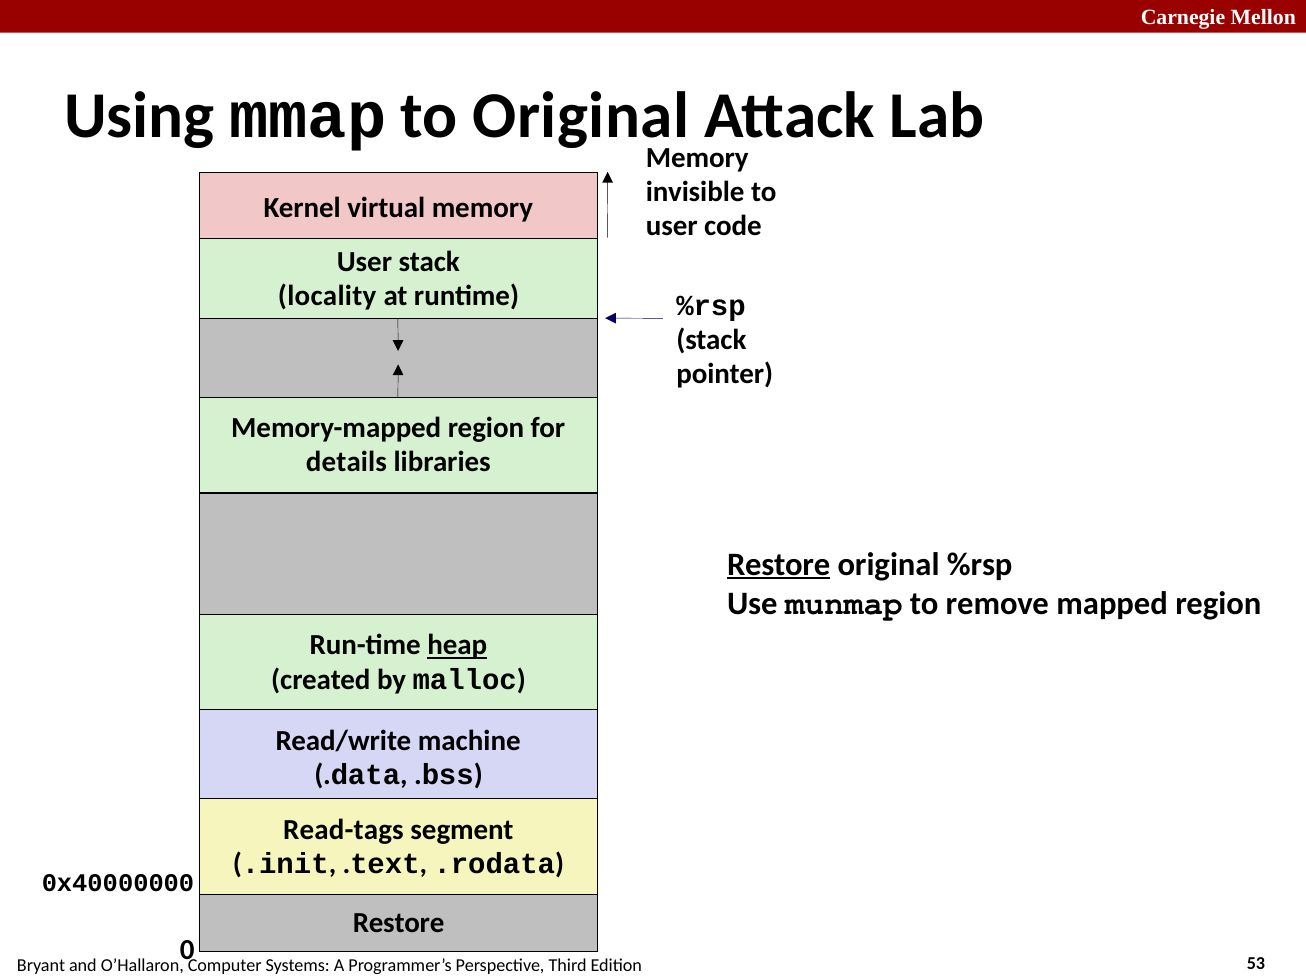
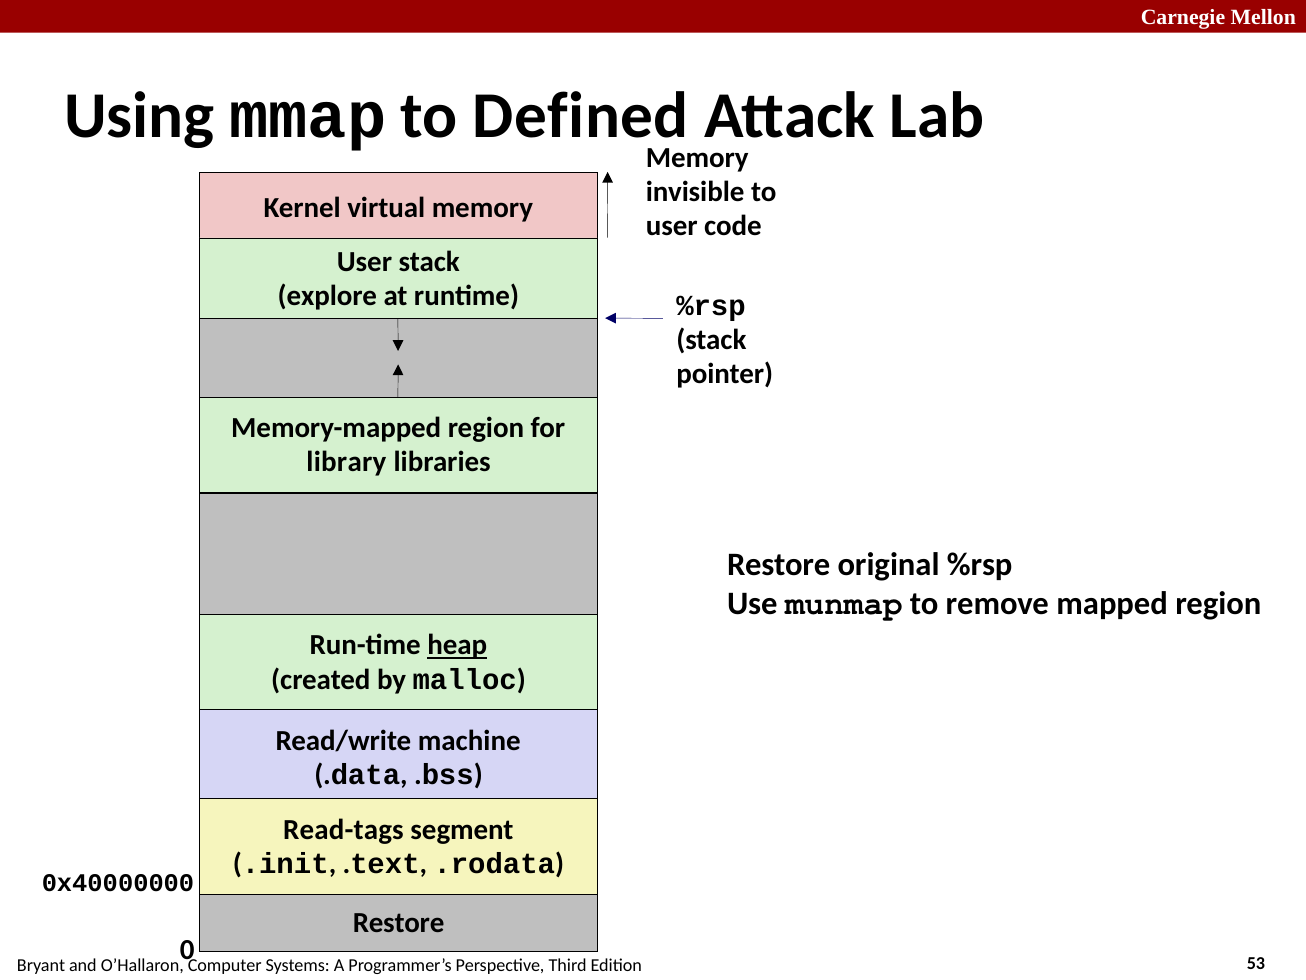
to Original: Original -> Defined
locality: locality -> explore
details: details -> library
Restore at (779, 564) underline: present -> none
